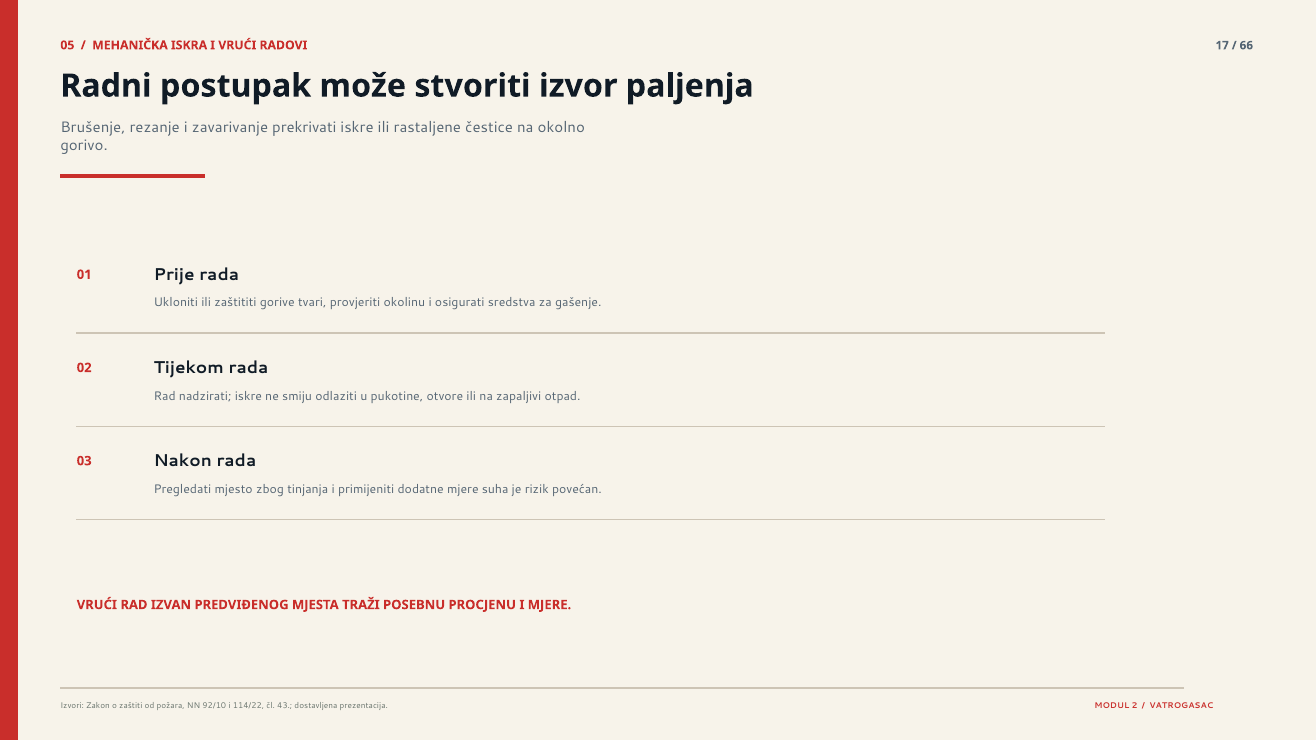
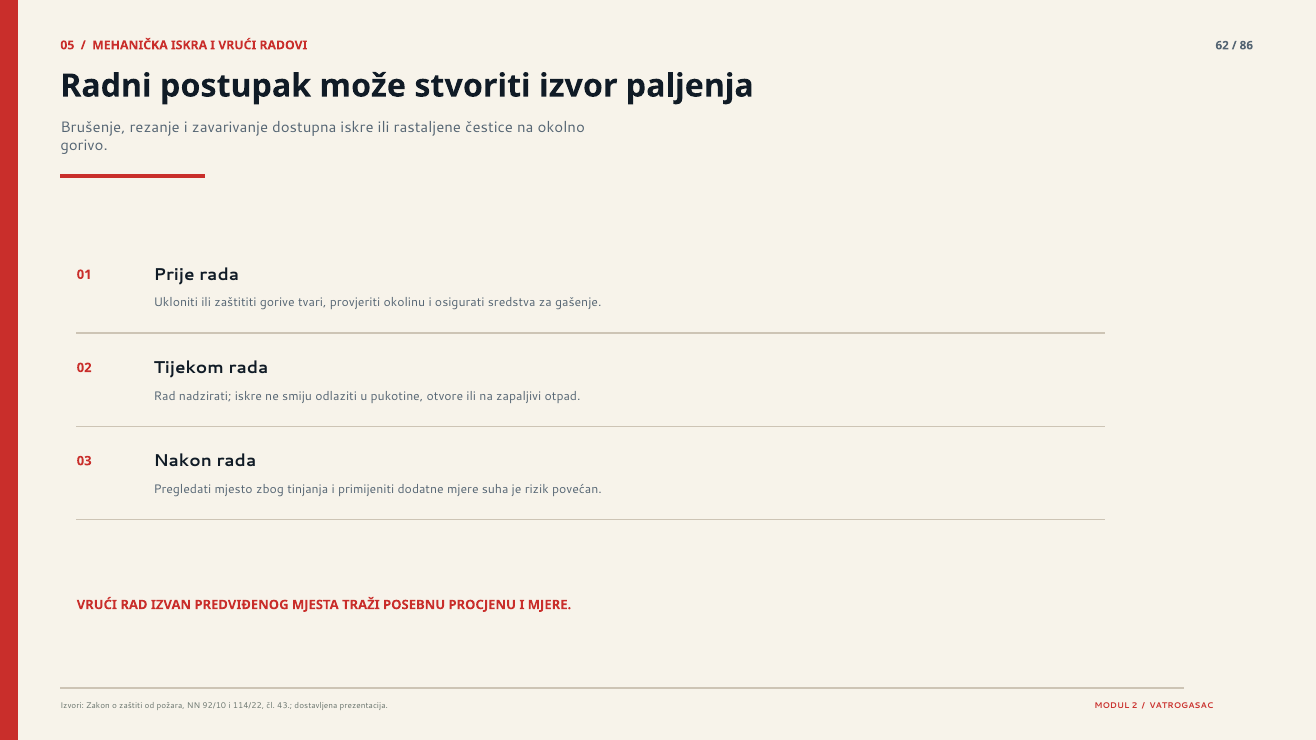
17: 17 -> 62
66: 66 -> 86
prekrivati: prekrivati -> dostupna
